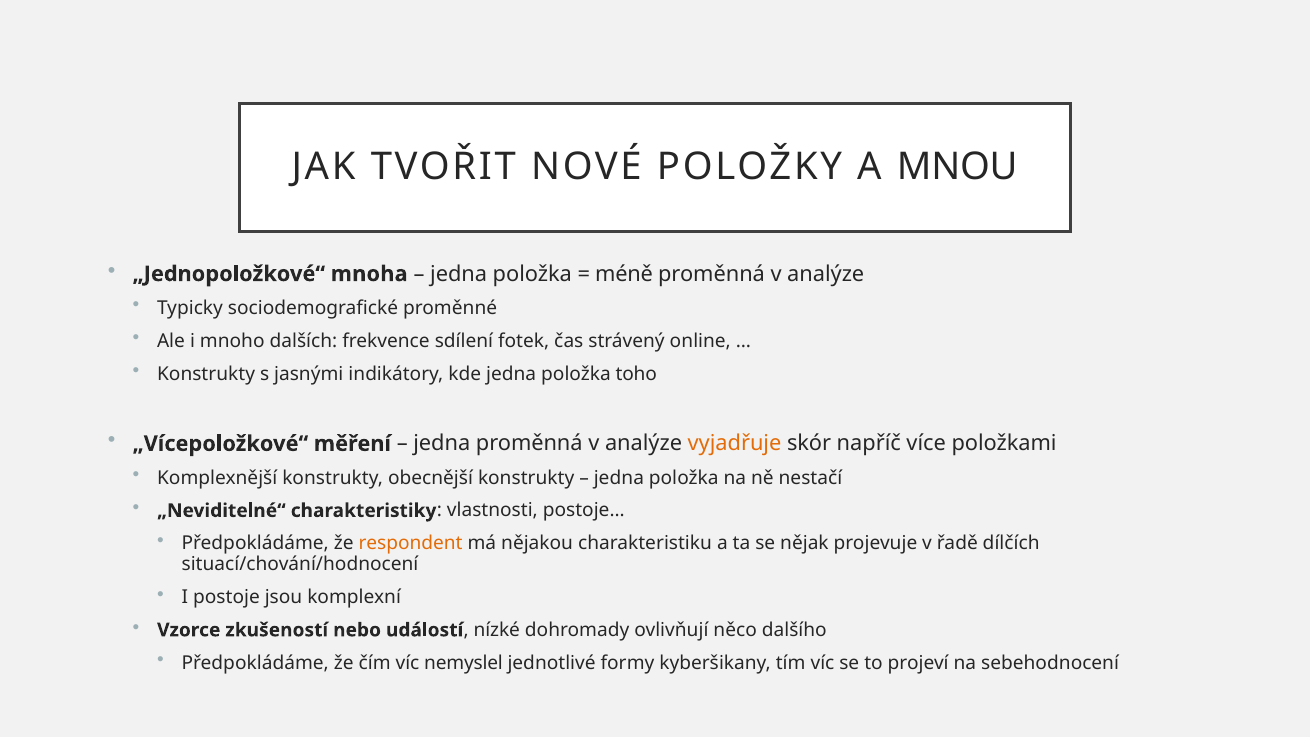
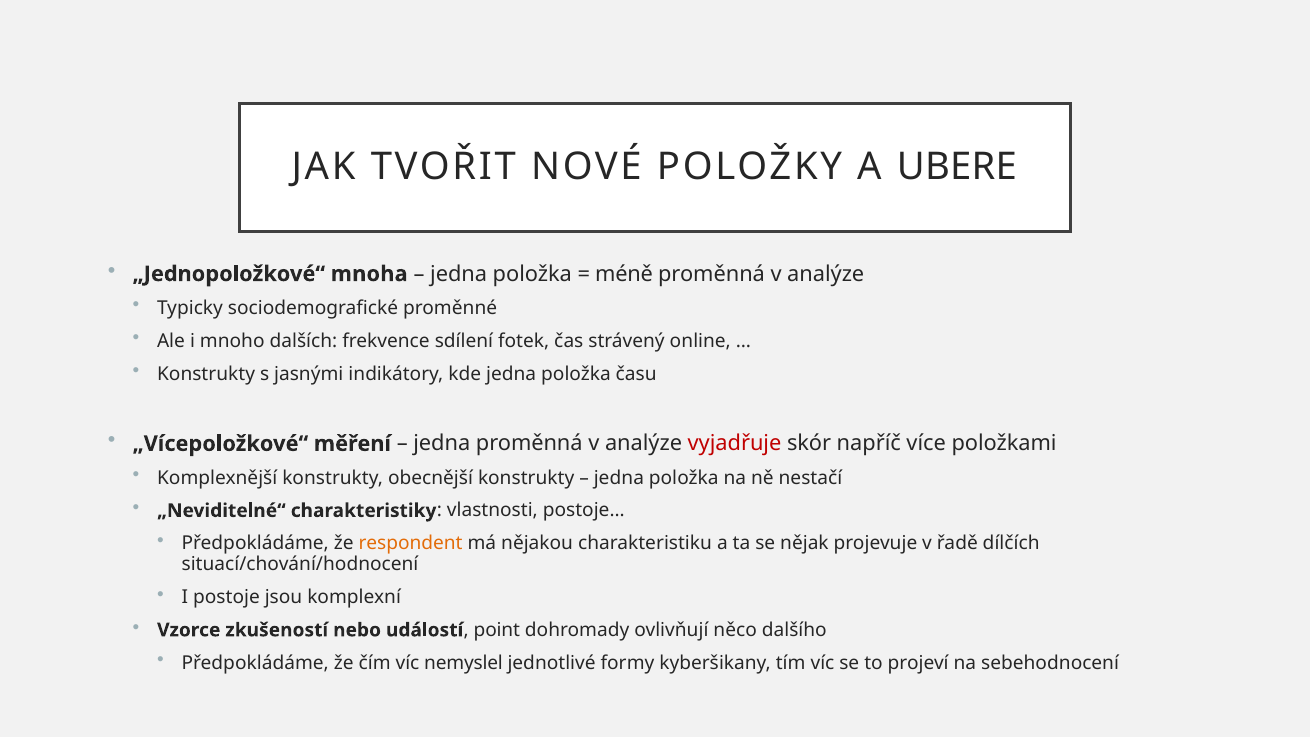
MNOU: MNOU -> UBERE
toho: toho -> času
vyjadřuje colour: orange -> red
nízké: nízké -> point
